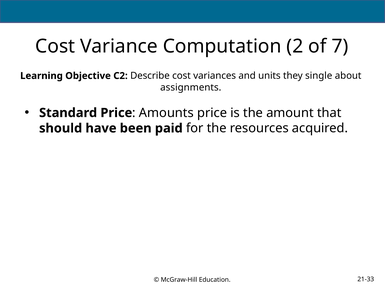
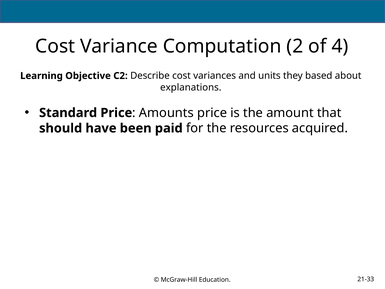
7: 7 -> 4
single: single -> based
assignments: assignments -> explanations
